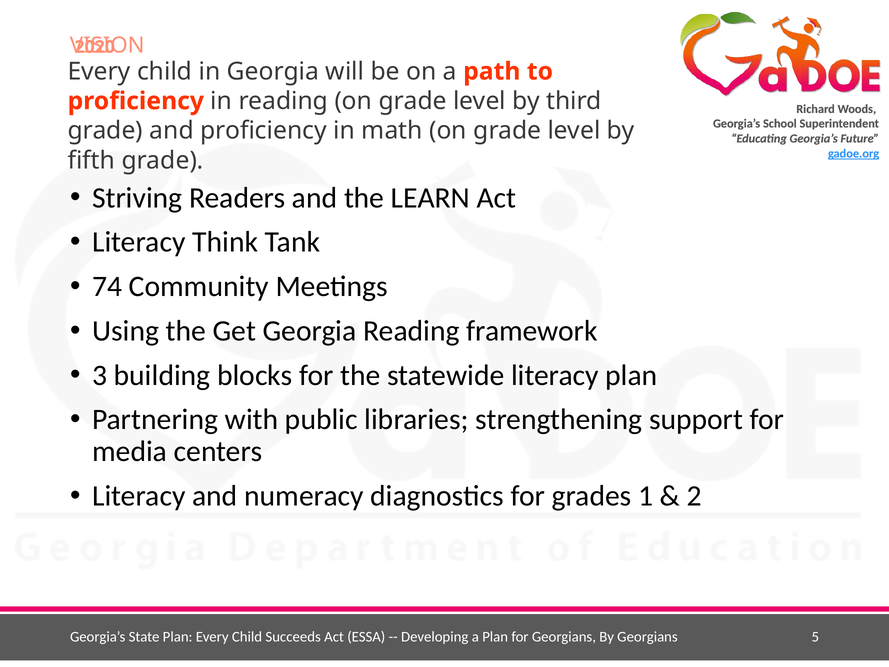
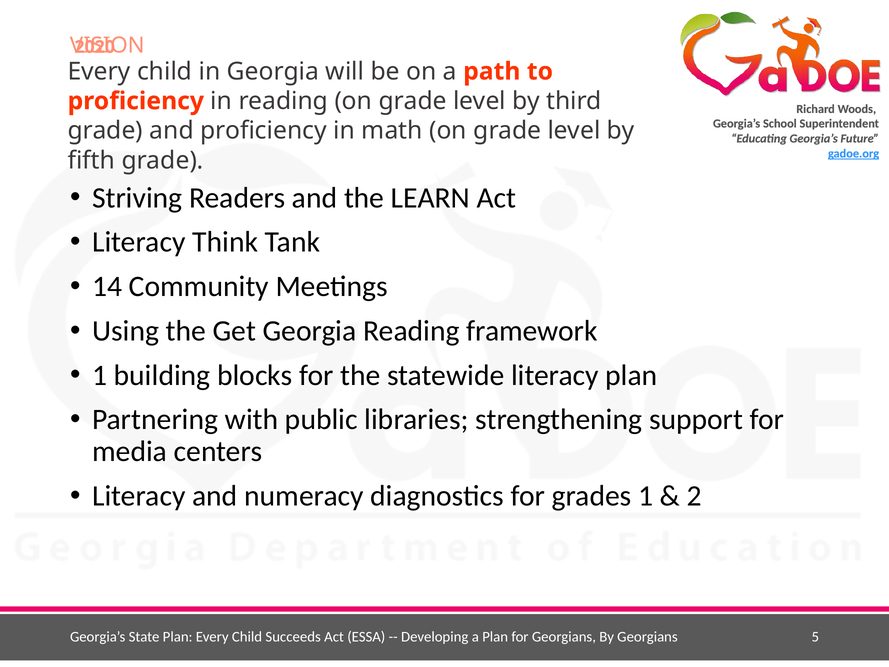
74: 74 -> 14
3 at (100, 375): 3 -> 1
